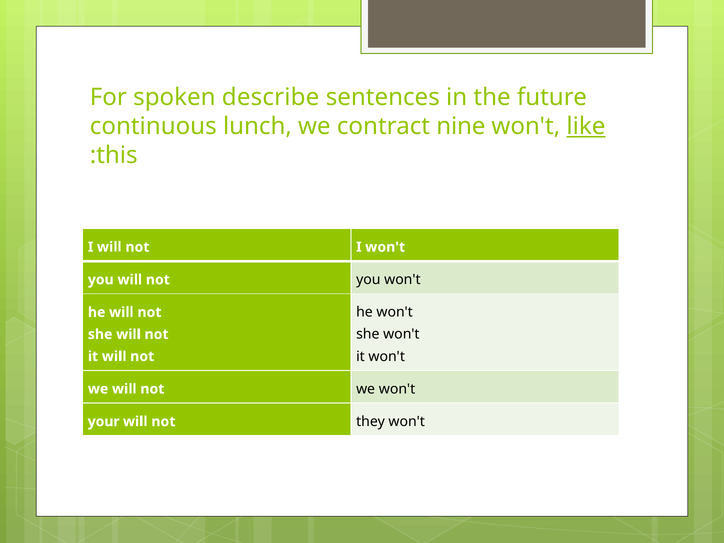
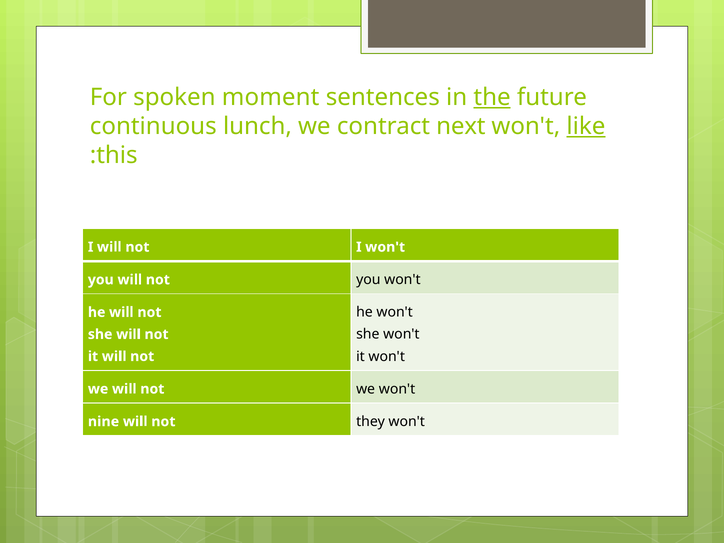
describe: describe -> moment
the underline: none -> present
nine: nine -> next
your: your -> nine
